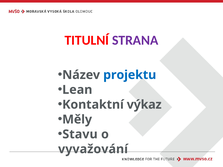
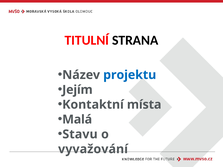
STRANA colour: purple -> black
Lean: Lean -> Jejím
výkaz: výkaz -> místa
Měly: Měly -> Malá
